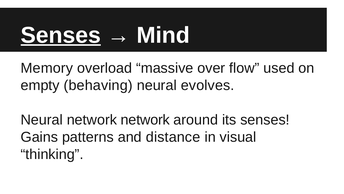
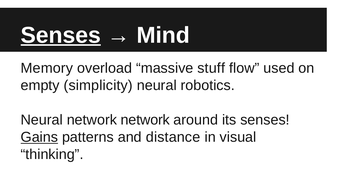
over: over -> stuff
behaving: behaving -> simplicity
evolves: evolves -> robotics
Gains underline: none -> present
